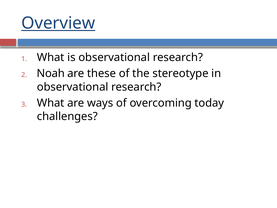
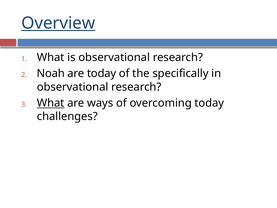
are these: these -> today
stereotype: stereotype -> specifically
What at (51, 103) underline: none -> present
